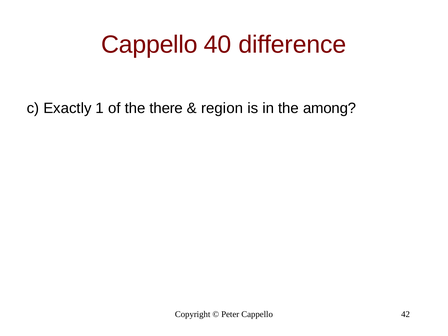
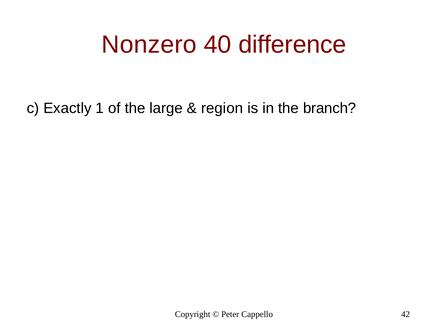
Cappello at (149, 45): Cappello -> Nonzero
there: there -> large
among: among -> branch
